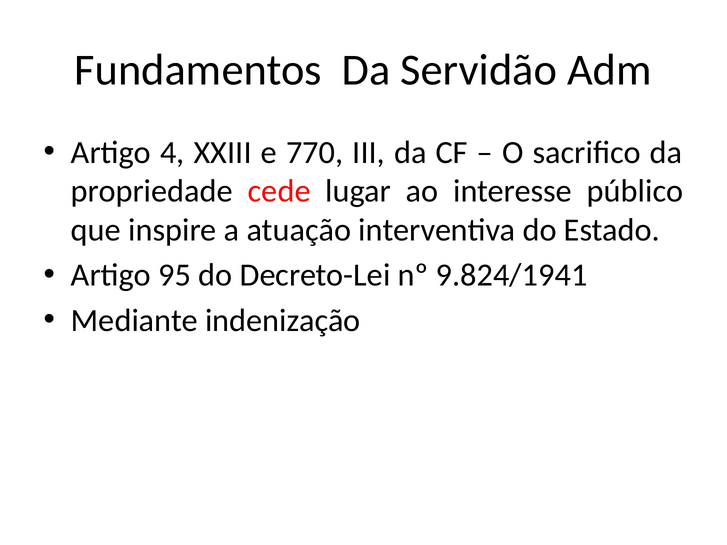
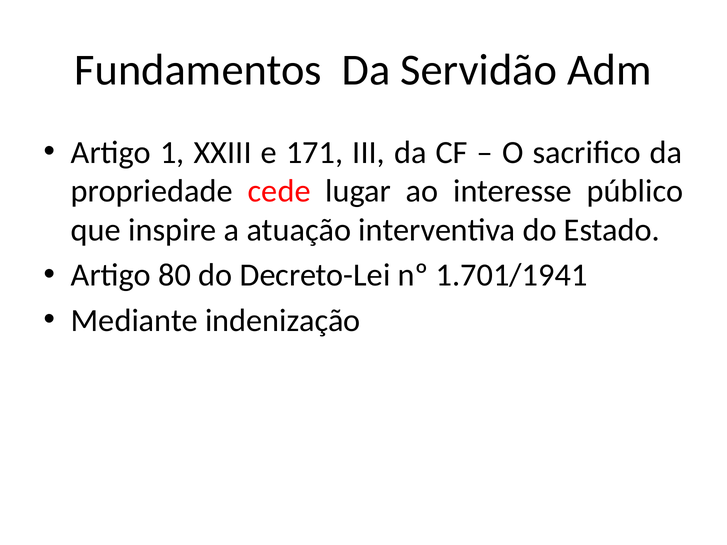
4: 4 -> 1
770: 770 -> 171
95: 95 -> 80
9.824/1941: 9.824/1941 -> 1.701/1941
